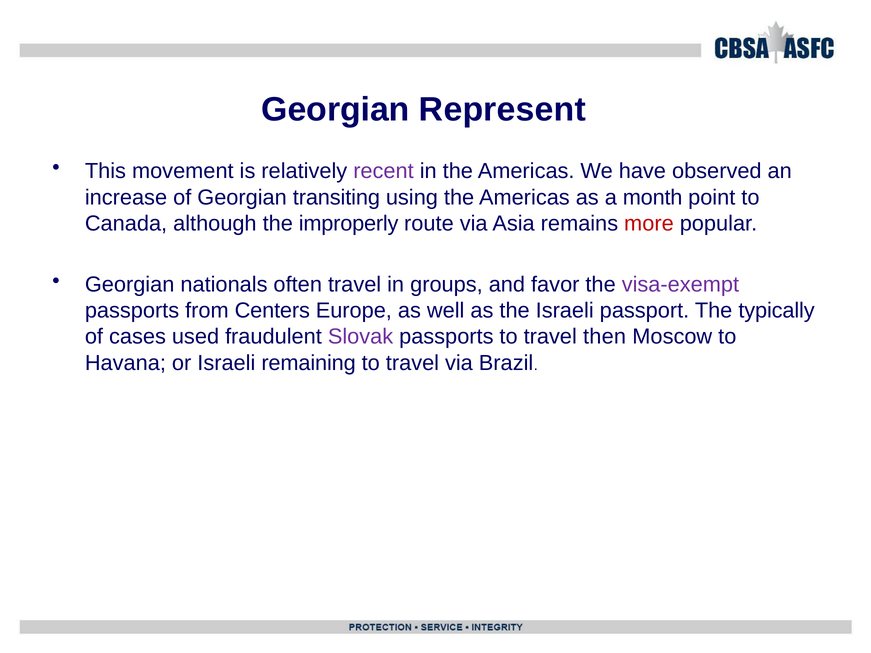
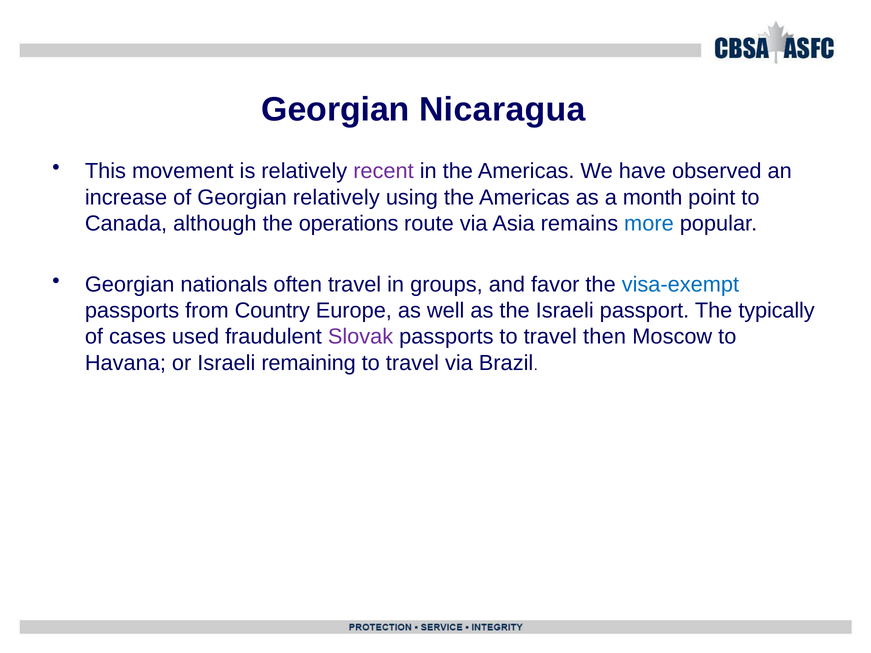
Represent: Represent -> Nicaragua
Georgian transiting: transiting -> relatively
improperly: improperly -> operations
more colour: red -> blue
visa-exempt colour: purple -> blue
Centers: Centers -> Country
